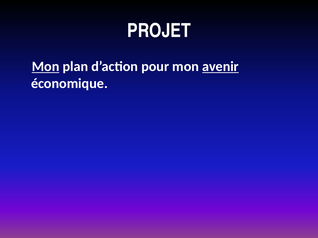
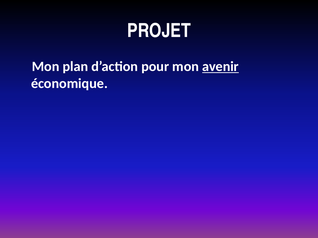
Mon at (46, 67) underline: present -> none
